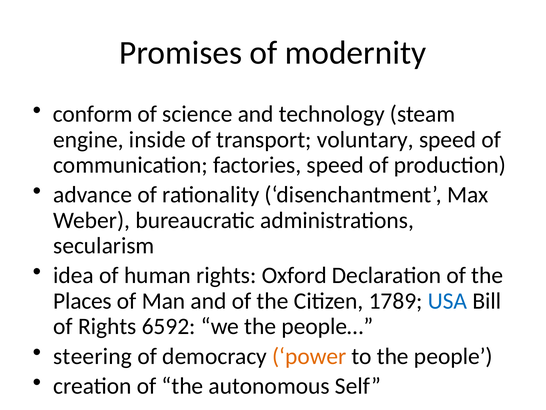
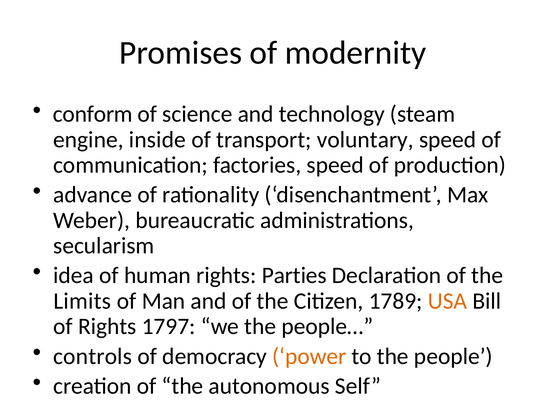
Oxford: Oxford -> Parties
Places: Places -> Limits
USA colour: blue -> orange
6592: 6592 -> 1797
steering: steering -> controls
